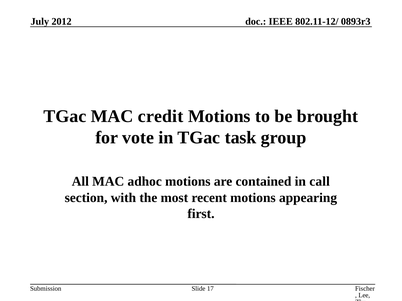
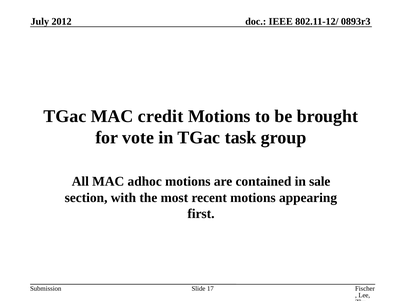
call: call -> sale
